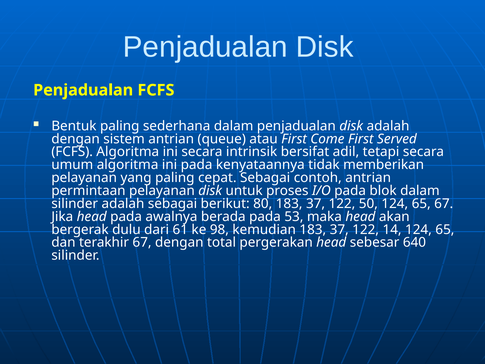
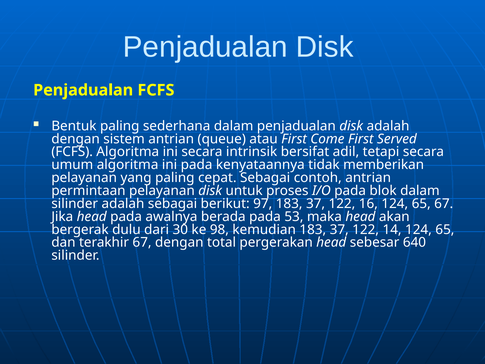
80: 80 -> 97
50: 50 -> 16
61: 61 -> 30
